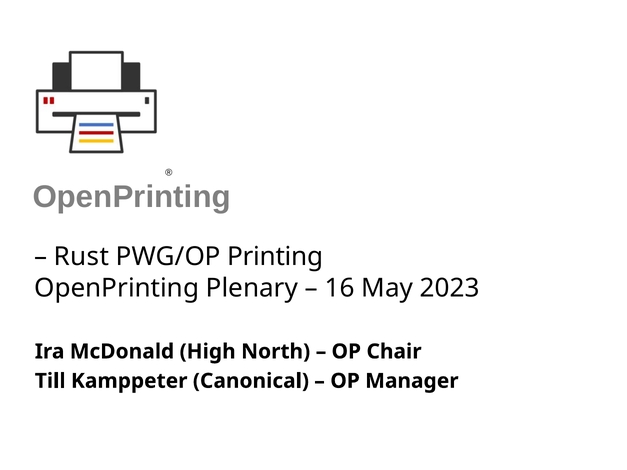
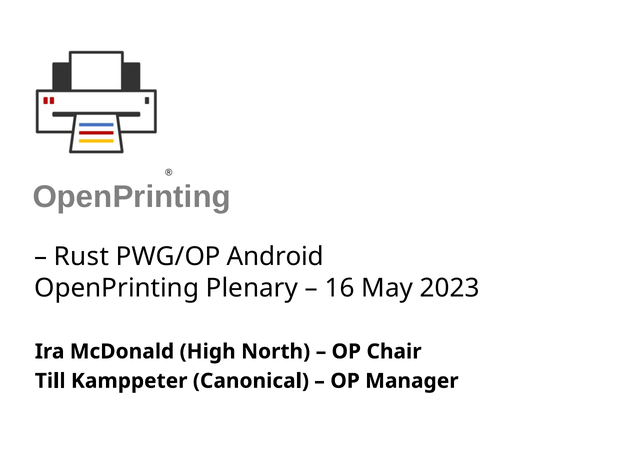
Printing: Printing -> Android
